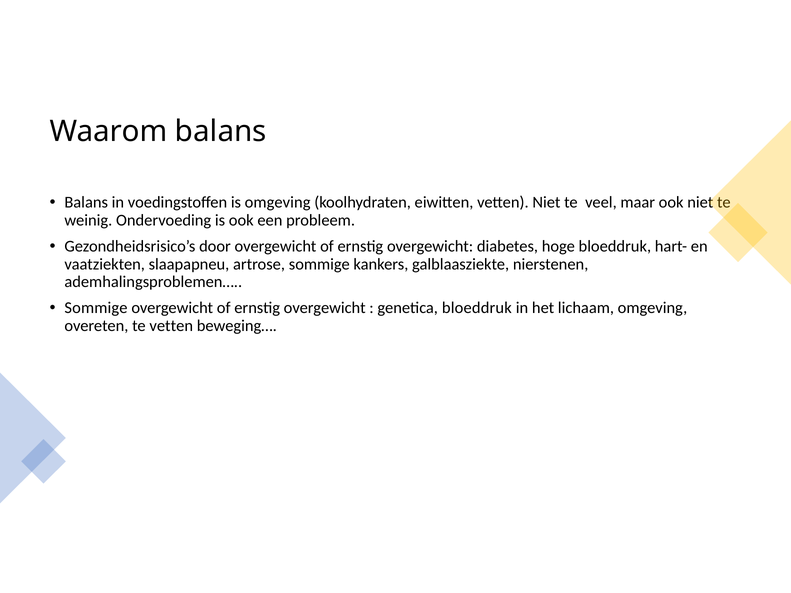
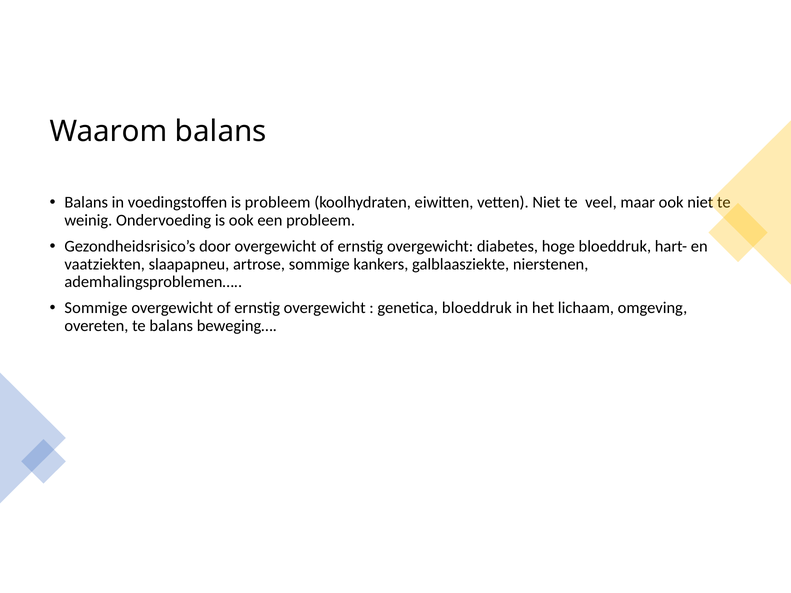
is omgeving: omgeving -> probleem
te vetten: vetten -> balans
